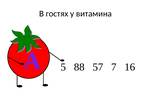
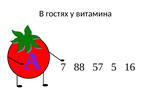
5: 5 -> 7
7: 7 -> 5
